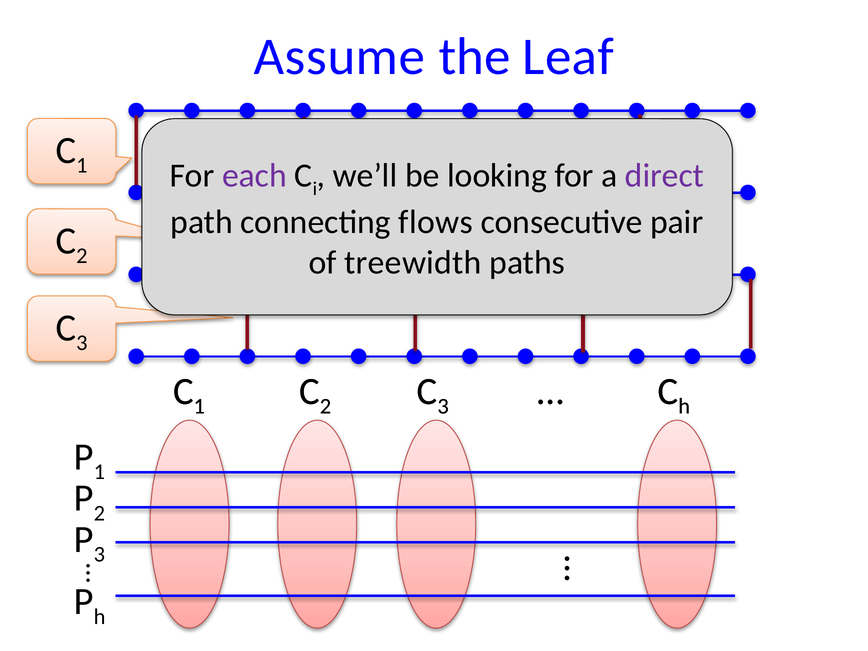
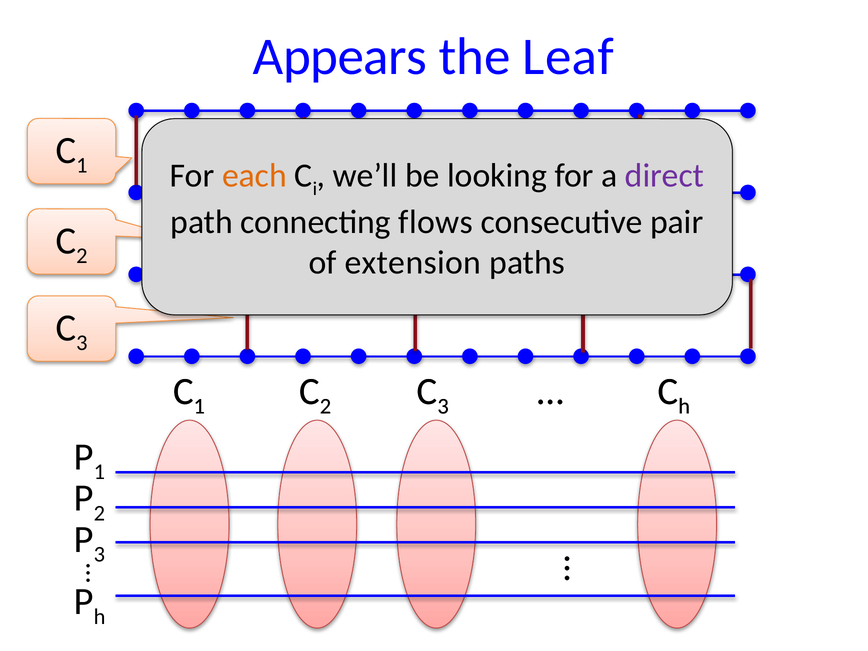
Assume: Assume -> Appears
each colour: purple -> orange
treewidth: treewidth -> extension
